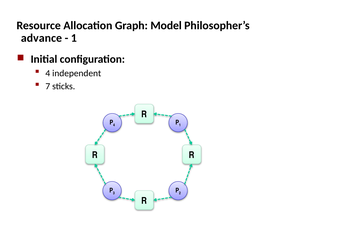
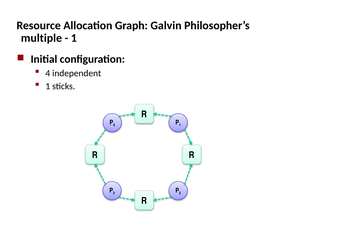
Model: Model -> Galvin
advance: advance -> multiple
7 at (48, 87): 7 -> 1
